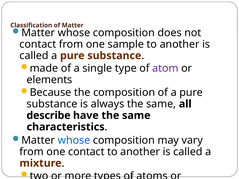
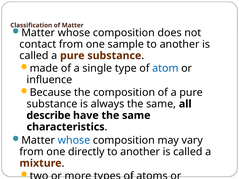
atom colour: purple -> blue
elements: elements -> influence
one contact: contact -> directly
